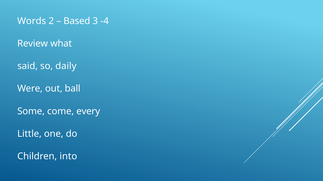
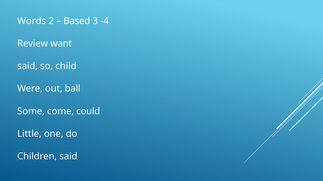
what: what -> want
daily: daily -> child
every: every -> could
Children into: into -> said
